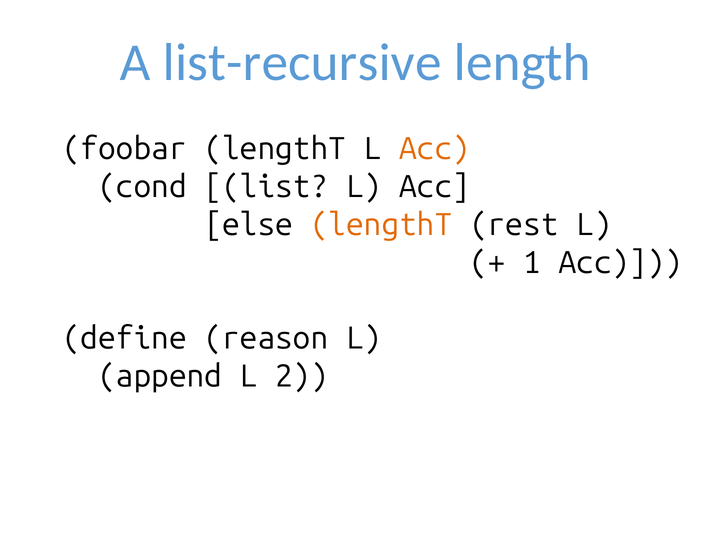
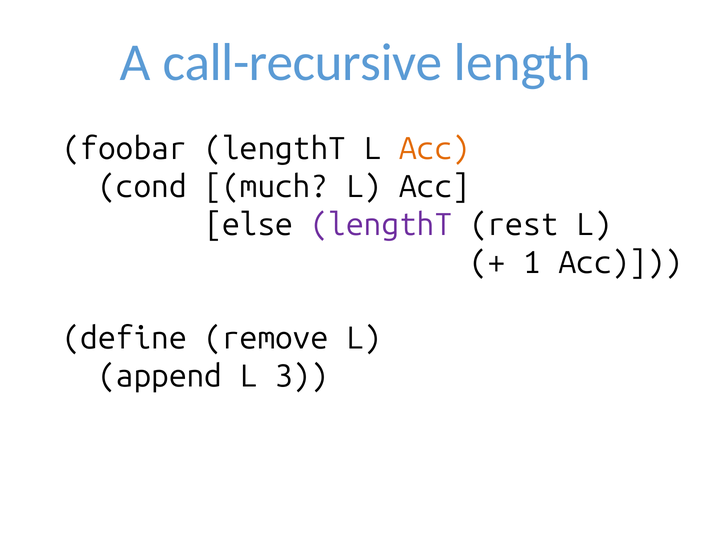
list-recursive: list-recursive -> call-recursive
list: list -> much
lengthT at (382, 225) colour: orange -> purple
reason: reason -> remove
2: 2 -> 3
